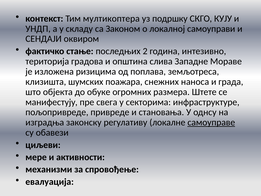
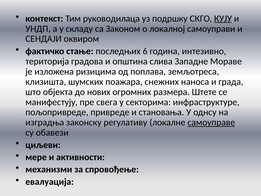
мултикоптера: мултикоптера -> руководилаца
КУЈУ underline: none -> present
2: 2 -> 6
обуке: обуке -> нових
